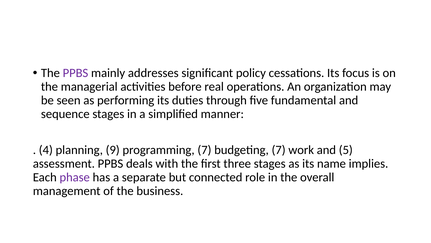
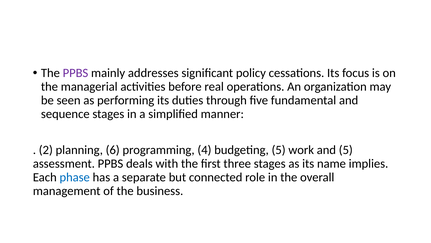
4: 4 -> 2
9: 9 -> 6
programming 7: 7 -> 4
budgeting 7: 7 -> 5
phase colour: purple -> blue
